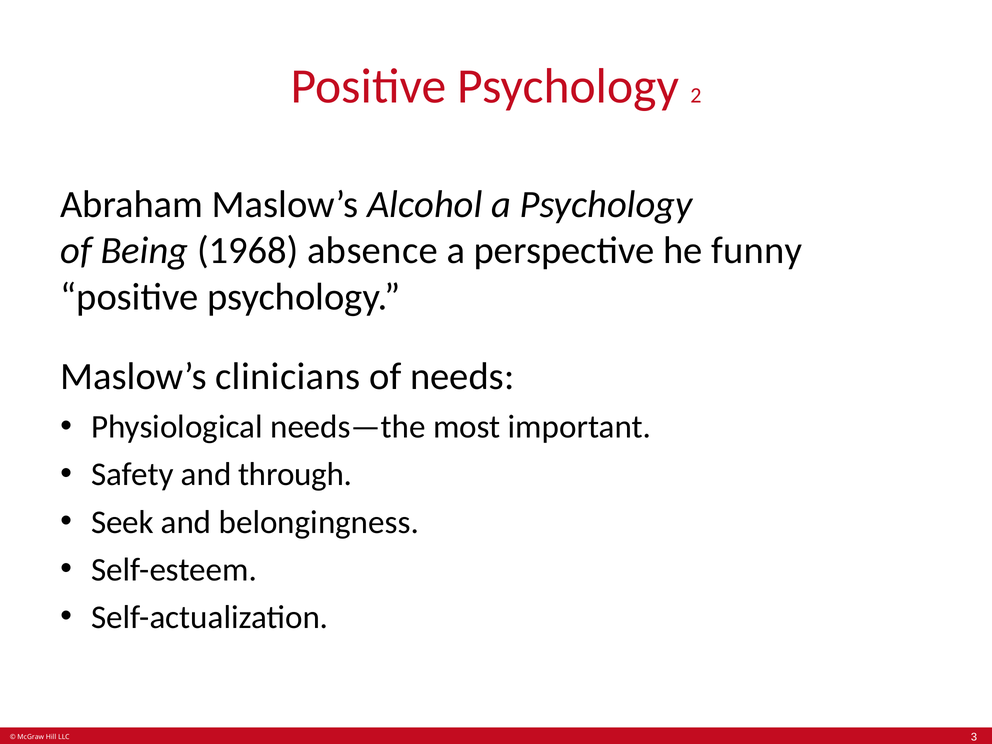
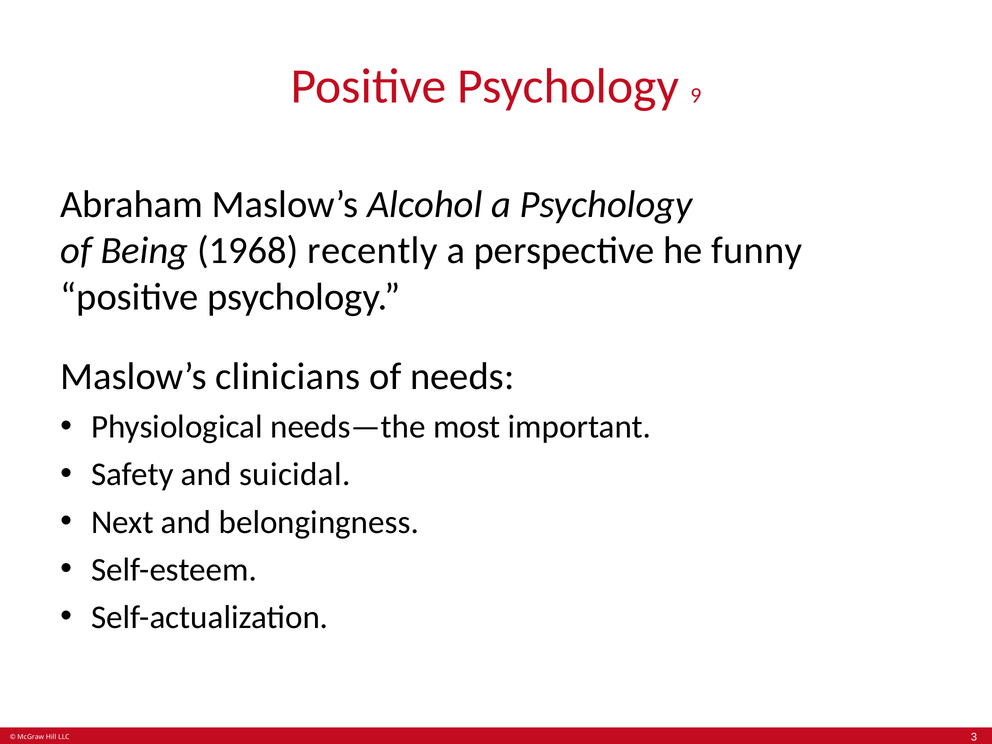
2: 2 -> 9
absence: absence -> recently
through: through -> suicidal
Seek: Seek -> Next
